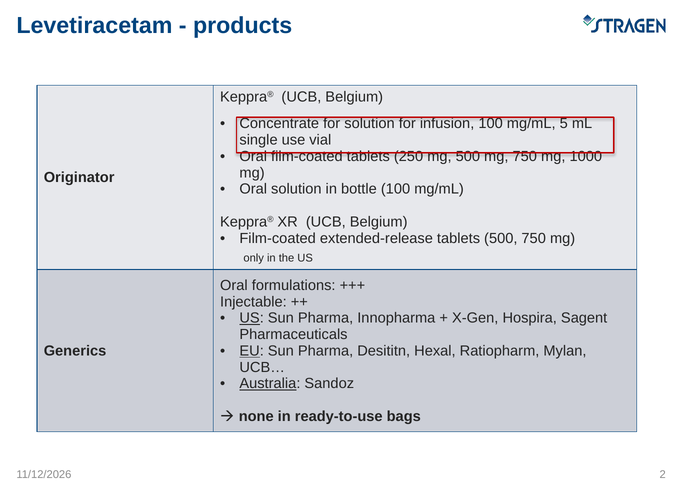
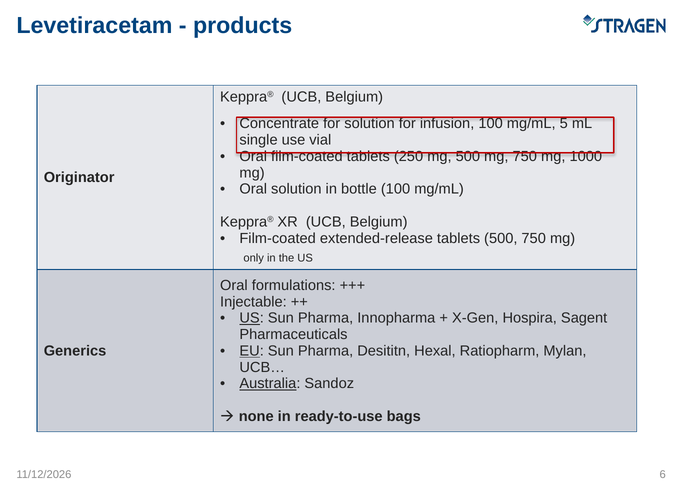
2: 2 -> 6
